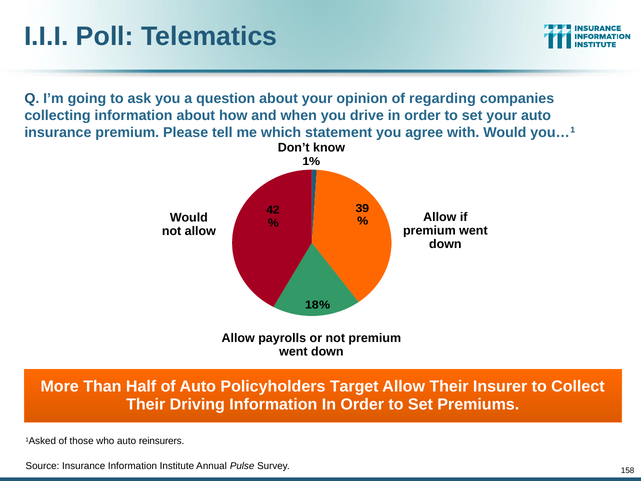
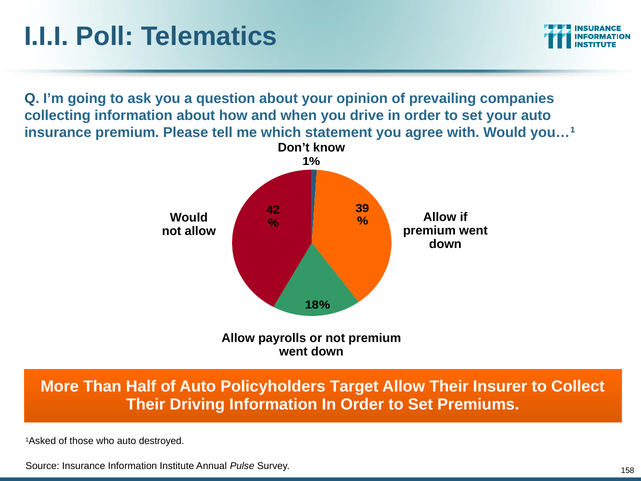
regarding: regarding -> prevailing
reinsurers: reinsurers -> destroyed
